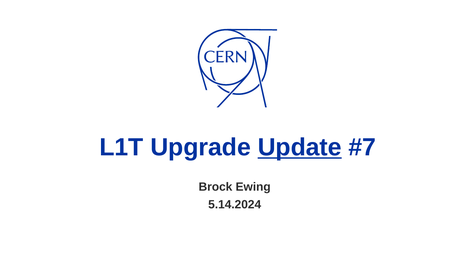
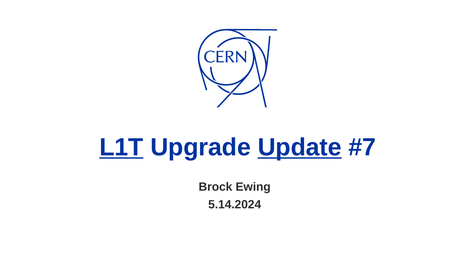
L1T underline: none -> present
